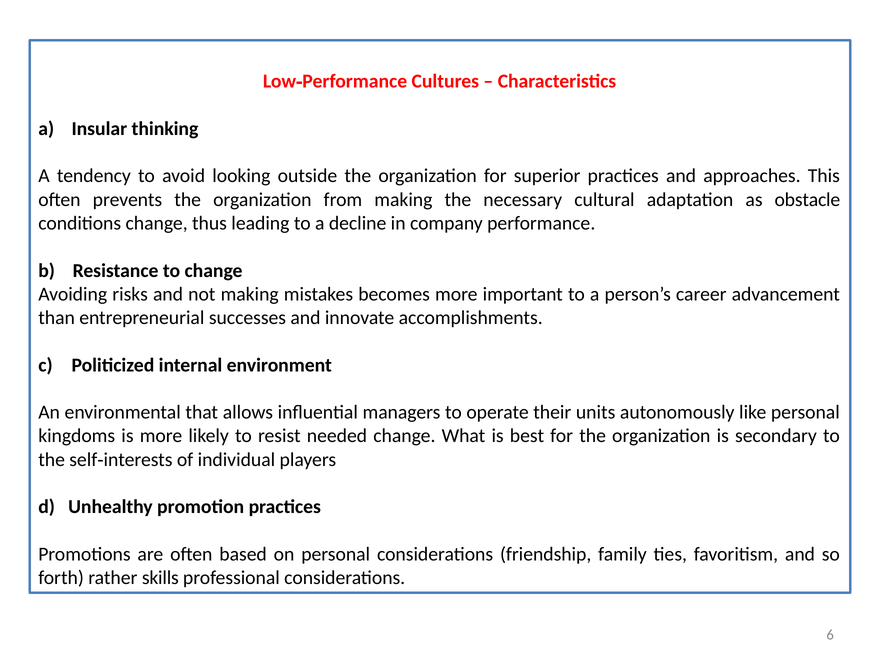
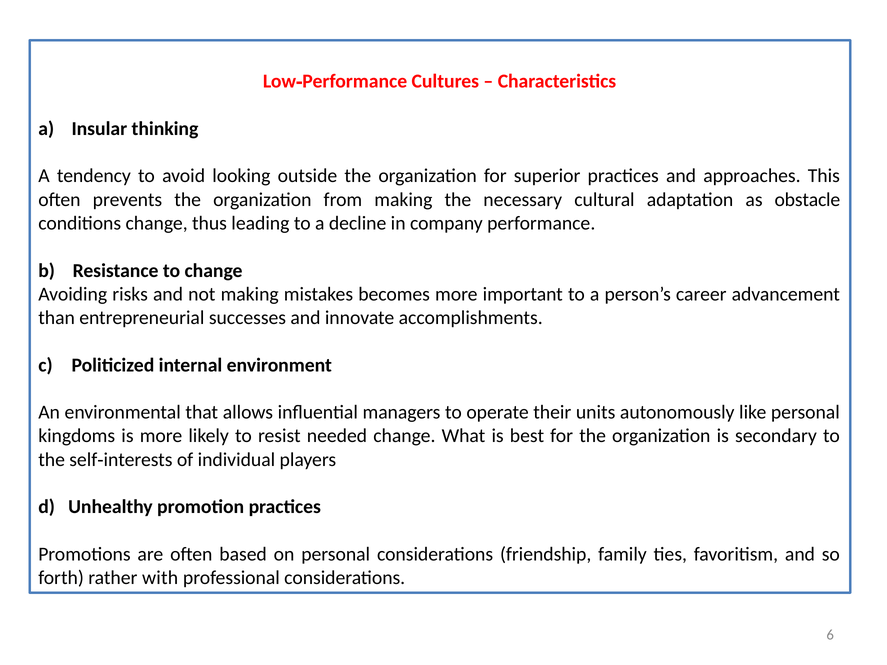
skills: skills -> with
